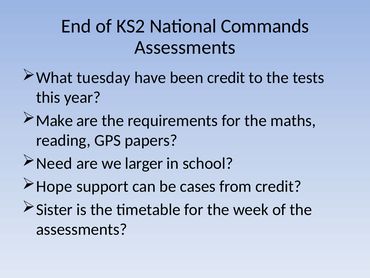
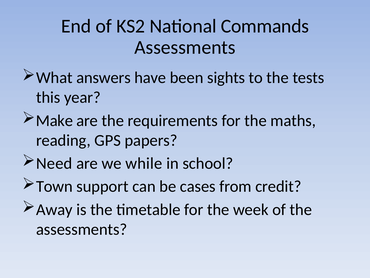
tuesday: tuesday -> answers
been credit: credit -> sights
larger: larger -> while
Hope: Hope -> Town
Sister: Sister -> Away
